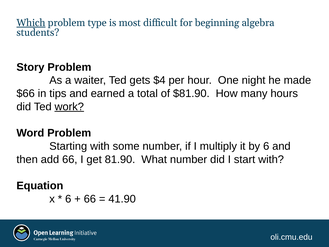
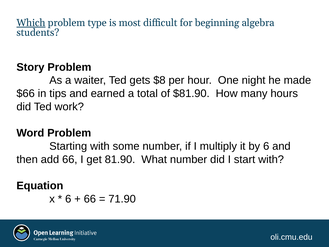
$4: $4 -> $8
work underline: present -> none
41.90: 41.90 -> 71.90
